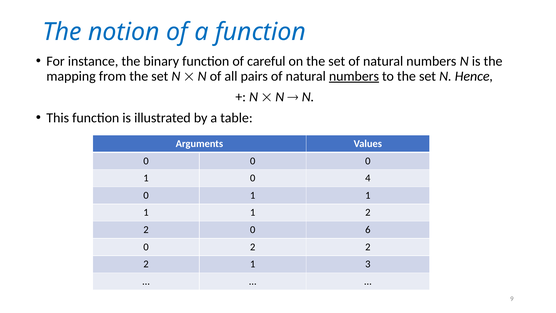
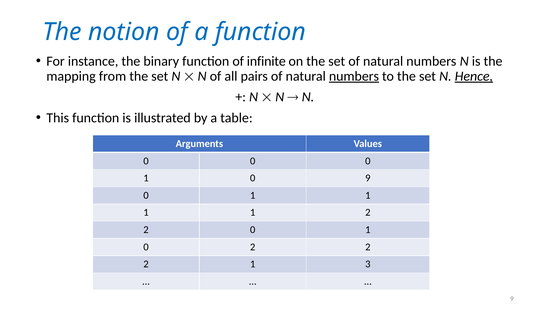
careful: careful -> infinite
Hence underline: none -> present
0 4: 4 -> 9
2 0 6: 6 -> 1
